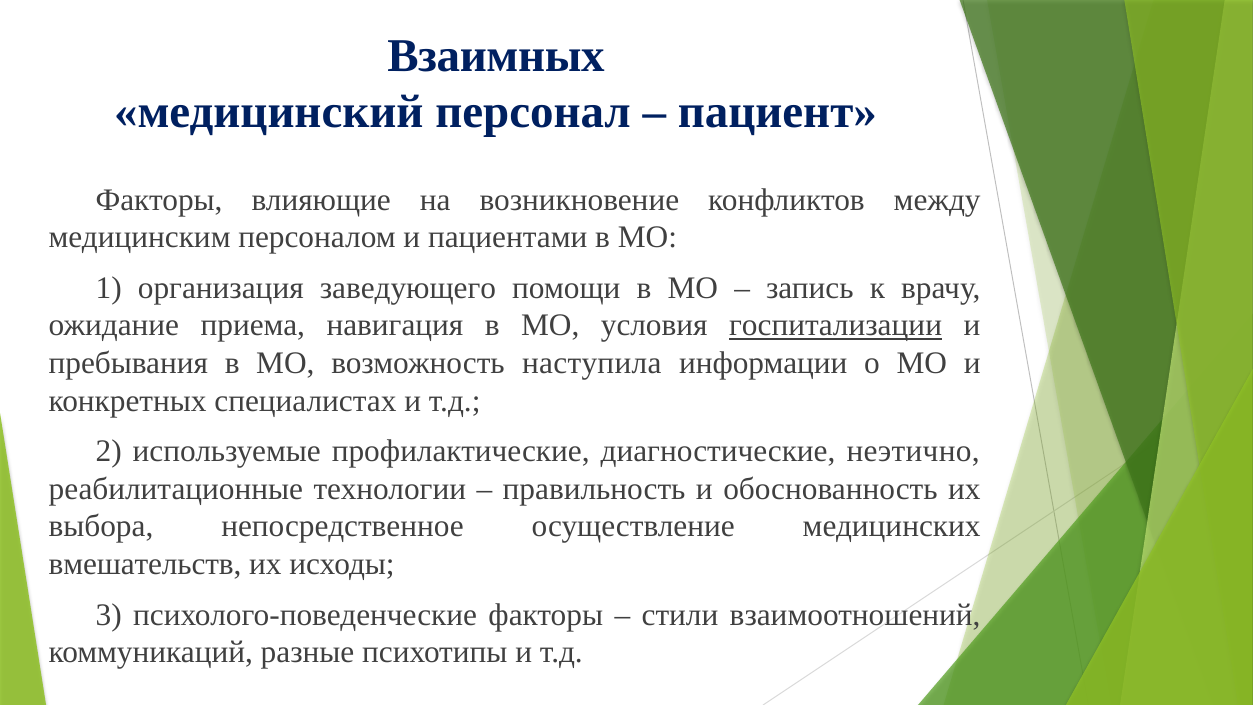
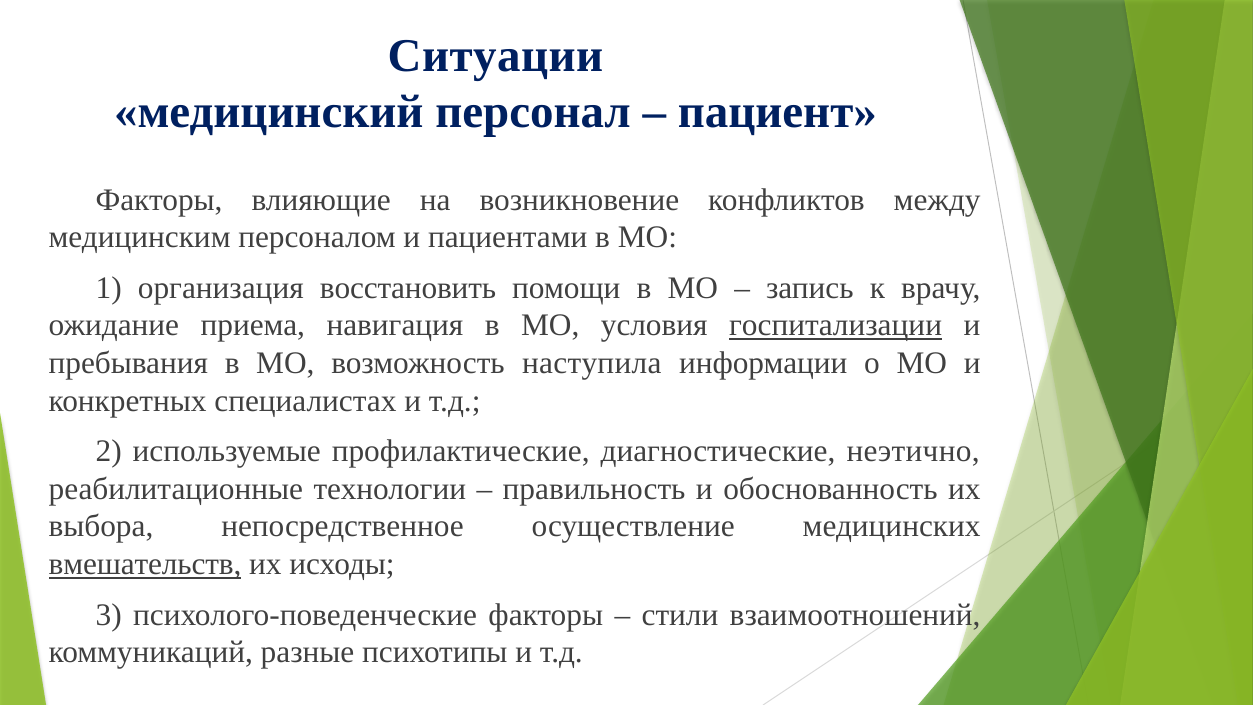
Взаимных: Взаимных -> Ситуации
заведующего: заведующего -> восстановить
вмешательств underline: none -> present
